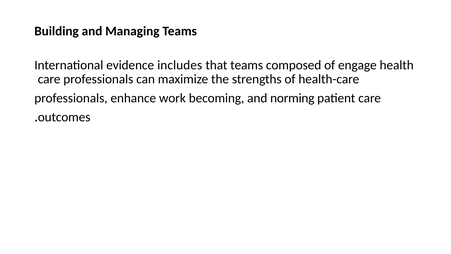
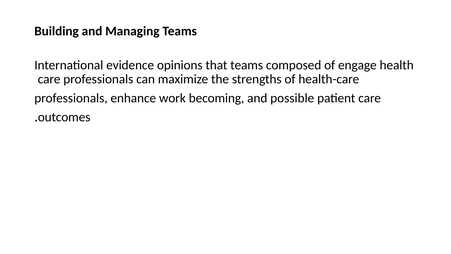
includes: includes -> opinions
norming: norming -> possible
